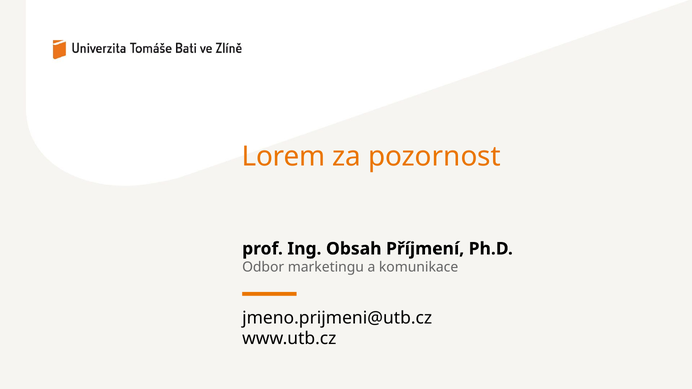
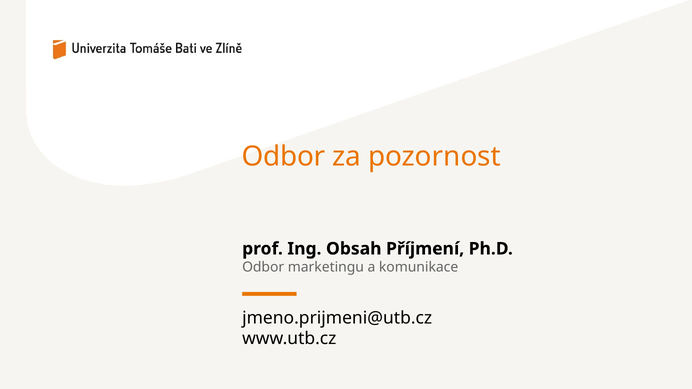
Lorem at (284, 157): Lorem -> Odbor
